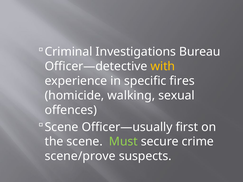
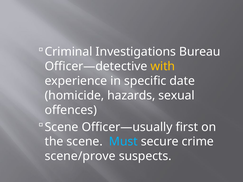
fires: fires -> date
walking: walking -> hazards
Must colour: light green -> light blue
